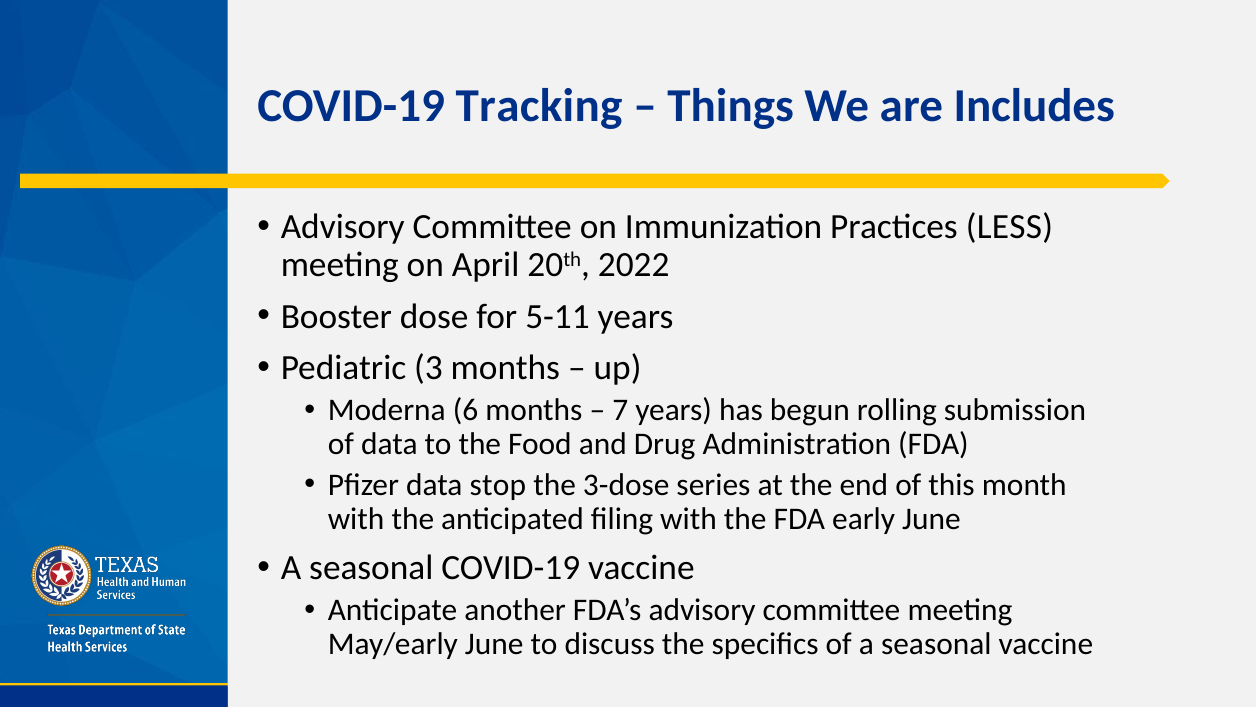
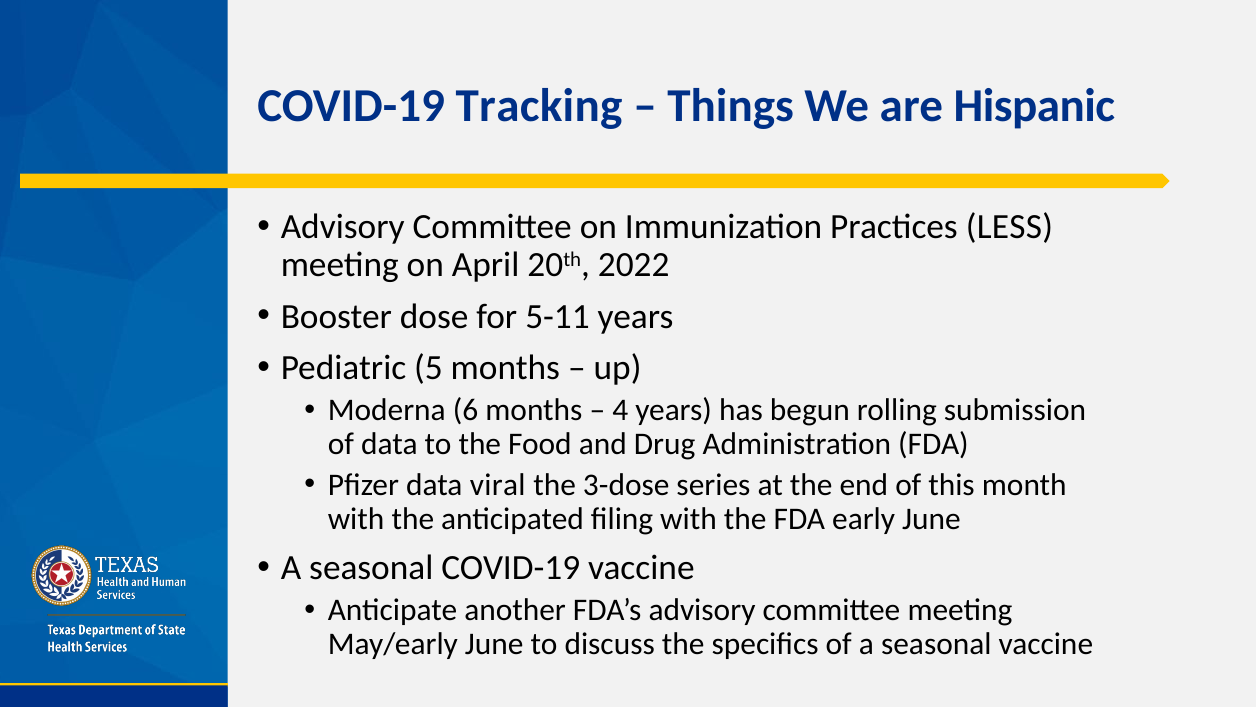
Includes: Includes -> Hispanic
3: 3 -> 5
7: 7 -> 4
stop: stop -> viral
